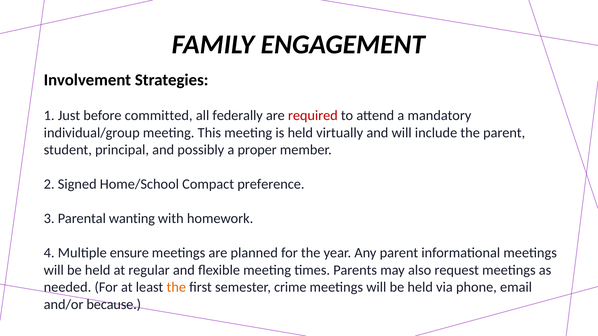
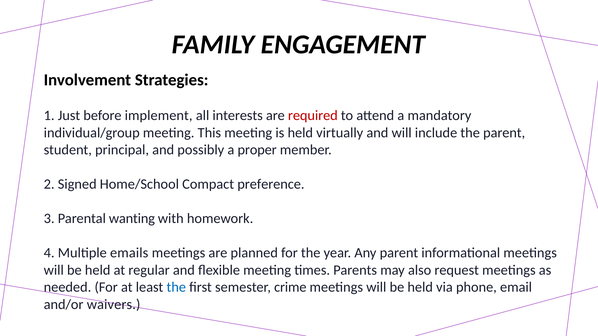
committed: committed -> implement
federally: federally -> interests
ensure: ensure -> emails
the at (176, 288) colour: orange -> blue
because: because -> waivers
